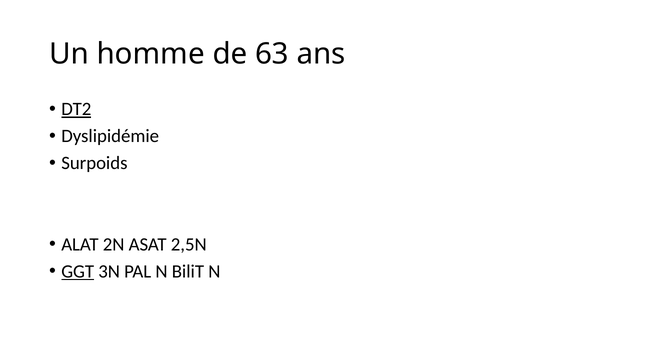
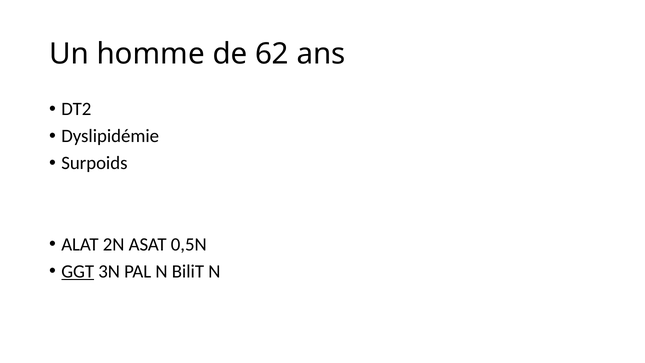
63: 63 -> 62
DT2 underline: present -> none
2,5N: 2,5N -> 0,5N
